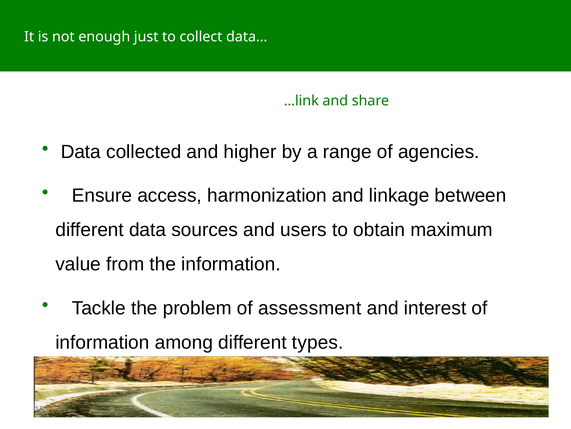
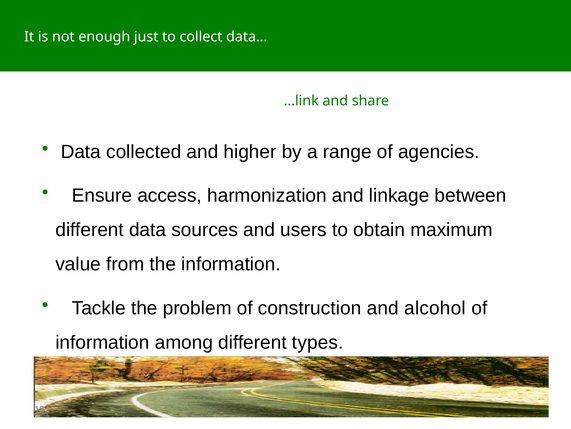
assessment: assessment -> construction
interest: interest -> alcohol
